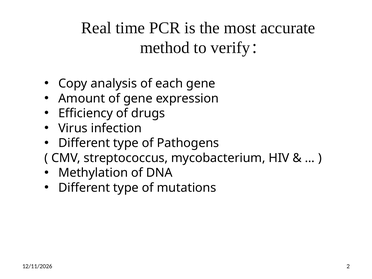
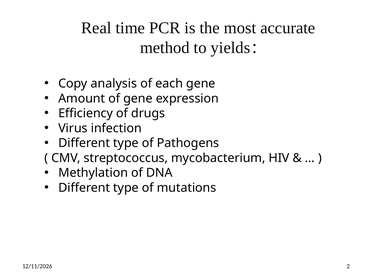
verify: verify -> yields
